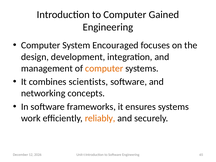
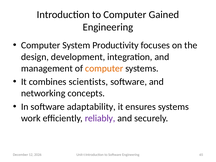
Encouraged: Encouraged -> Productivity
frameworks: frameworks -> adaptability
reliably colour: orange -> purple
